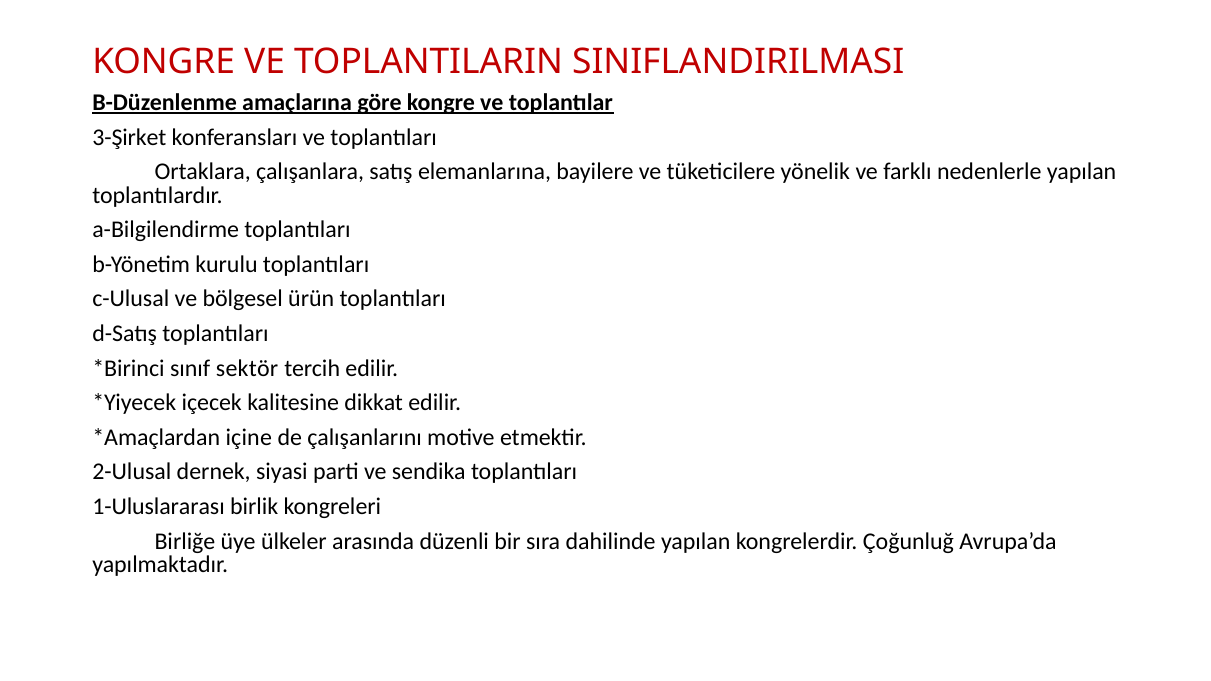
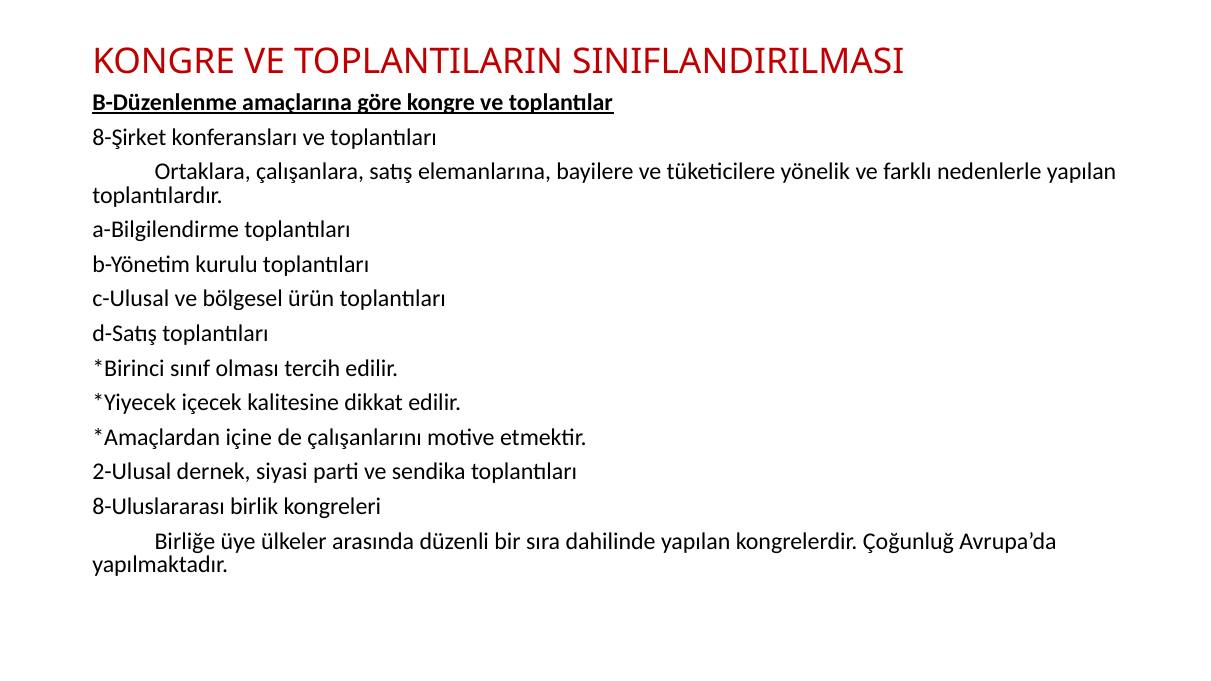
3-Şirket: 3-Şirket -> 8-Şirket
sektör: sektör -> olması
1-Uluslararası: 1-Uluslararası -> 8-Uluslararası
